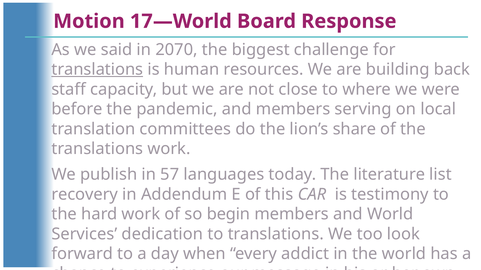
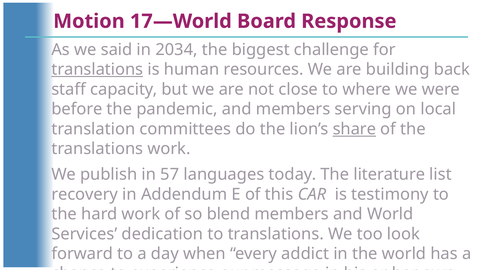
2070: 2070 -> 2034
share underline: none -> present
begin: begin -> blend
